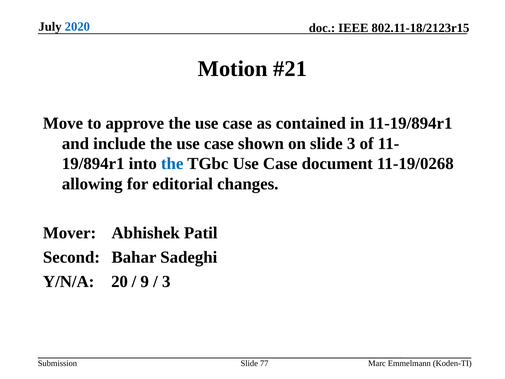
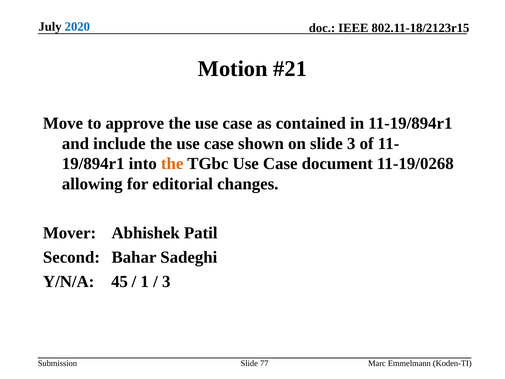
the at (172, 164) colour: blue -> orange
20: 20 -> 45
9: 9 -> 1
